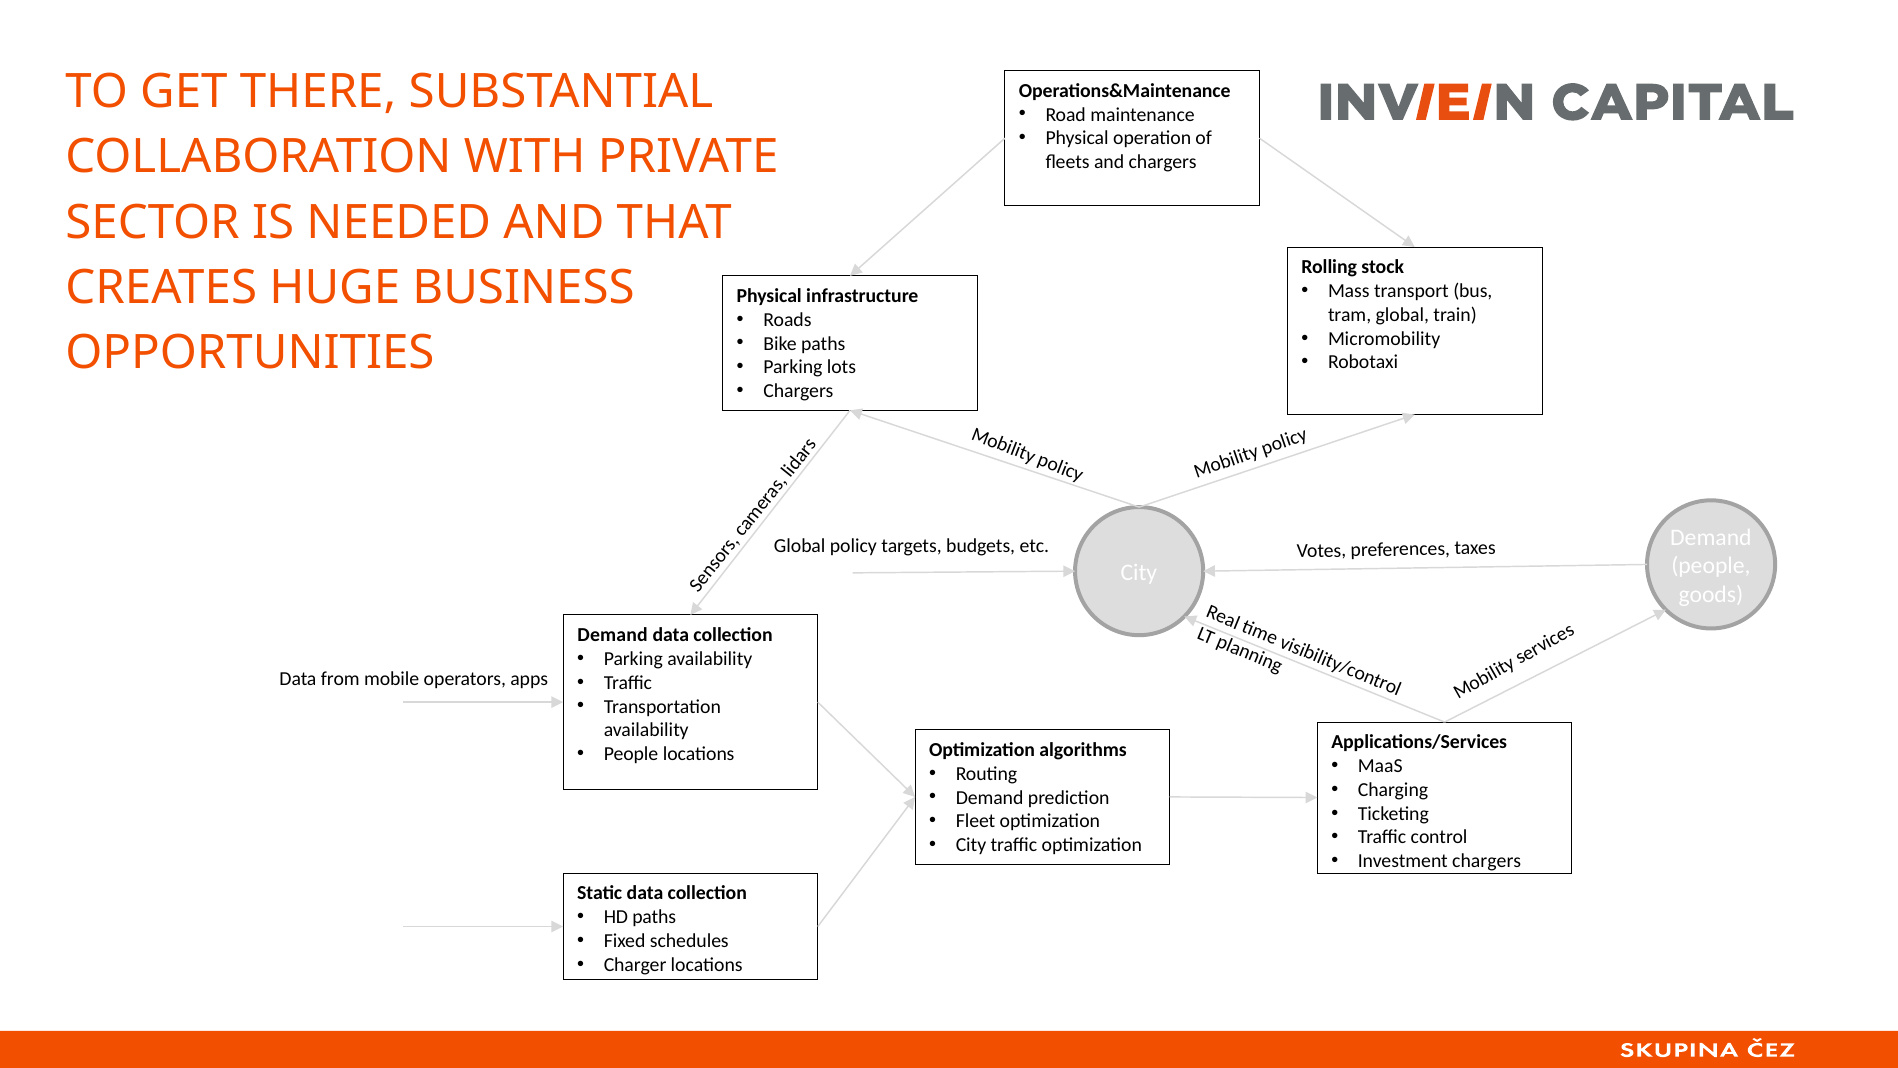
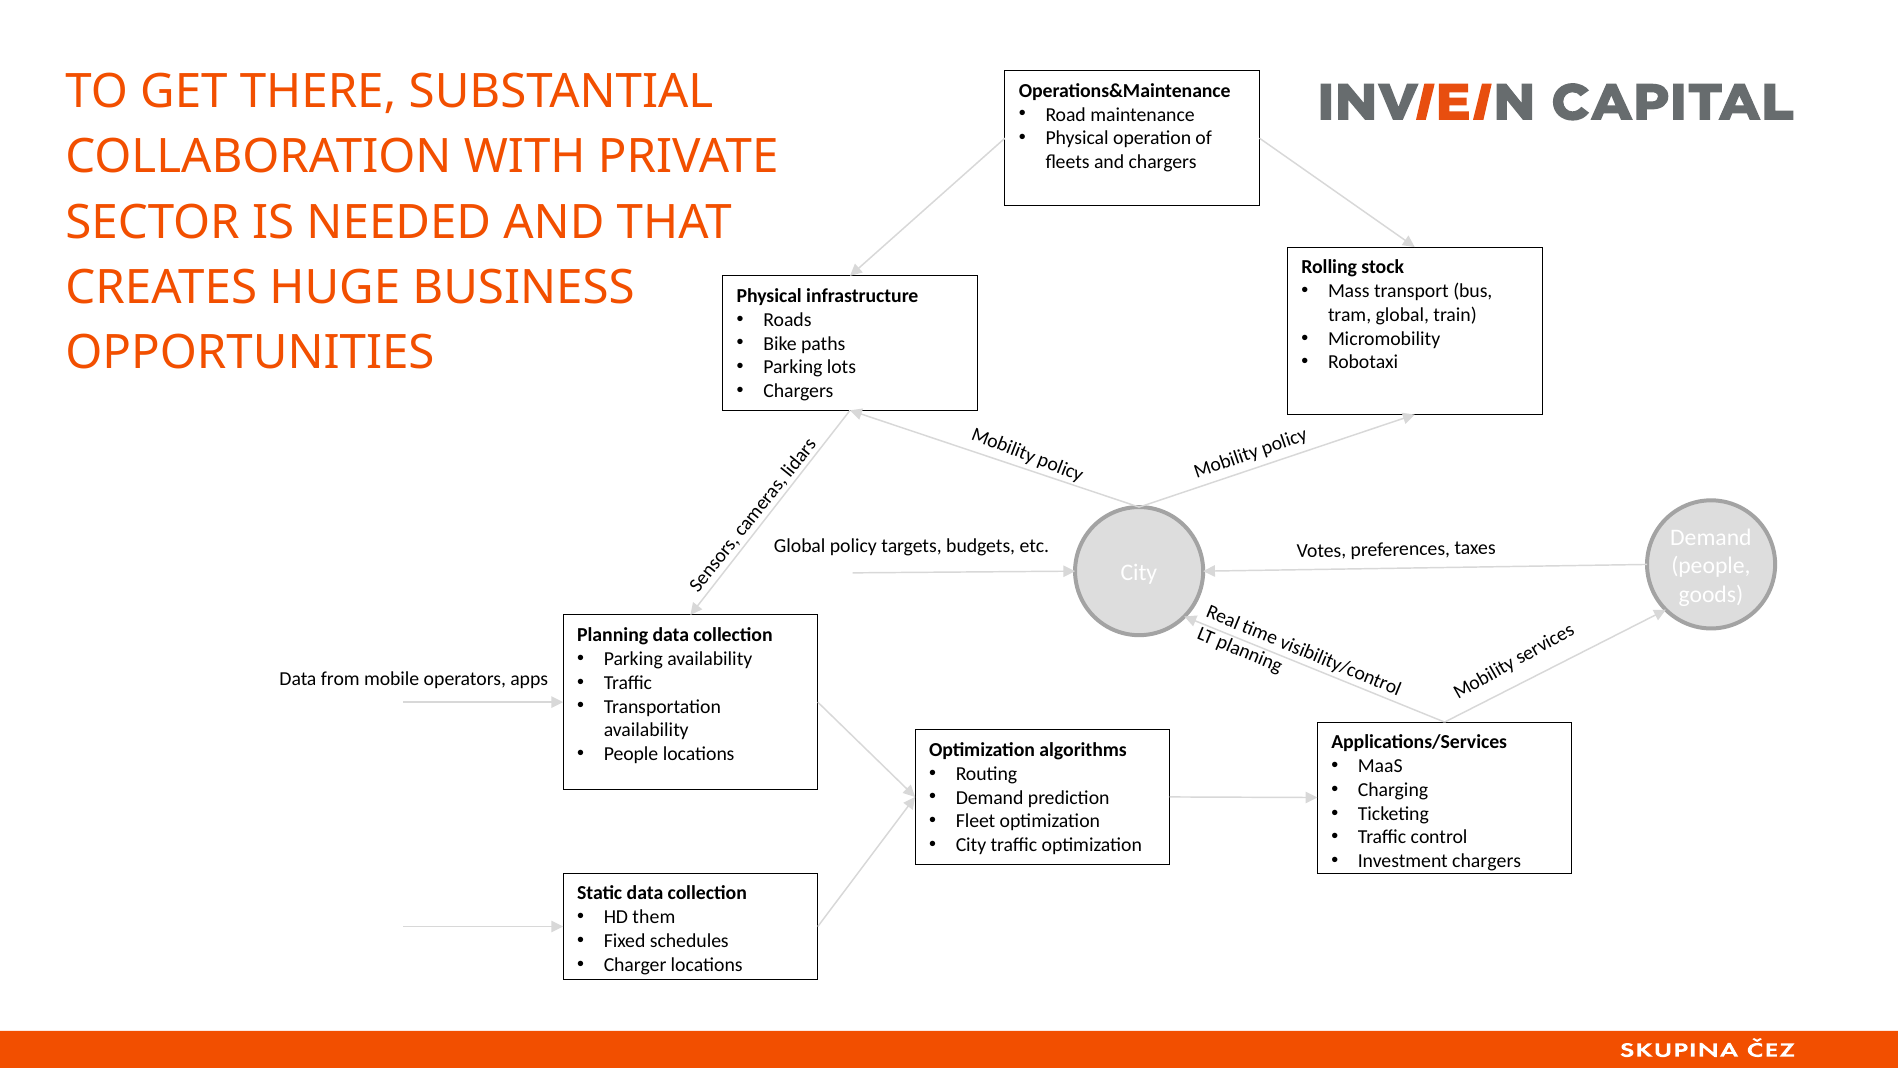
Demand at (613, 635): Demand -> Planning
HD paths: paths -> them
